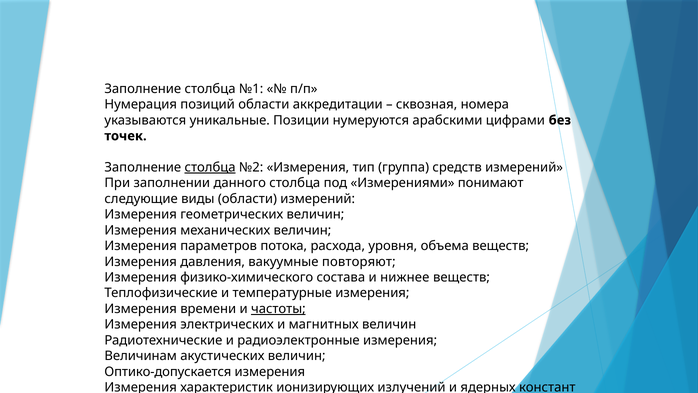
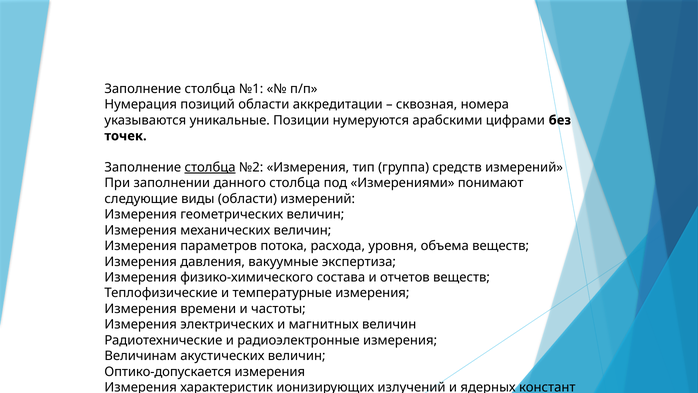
повторяют: повторяют -> экспертиза
нижнее: нижнее -> отчетов
частоты underline: present -> none
